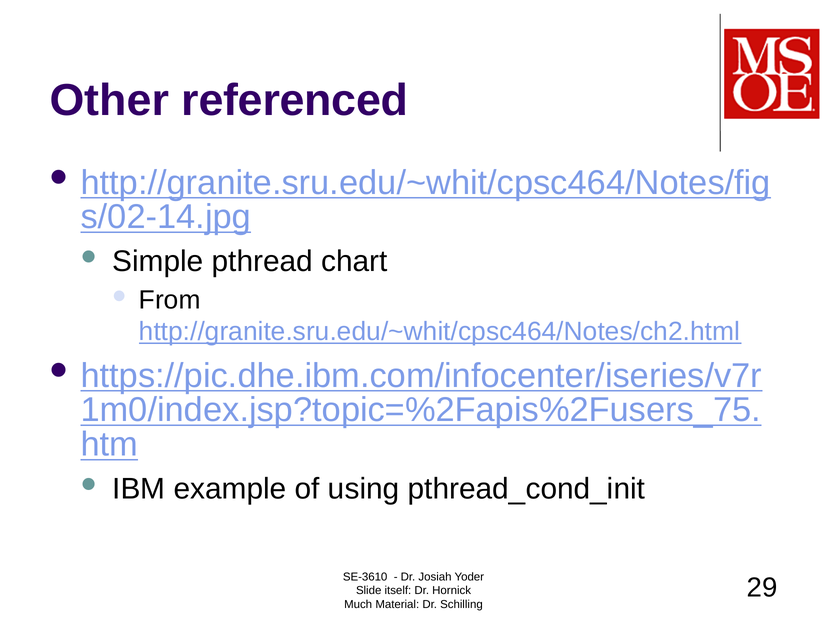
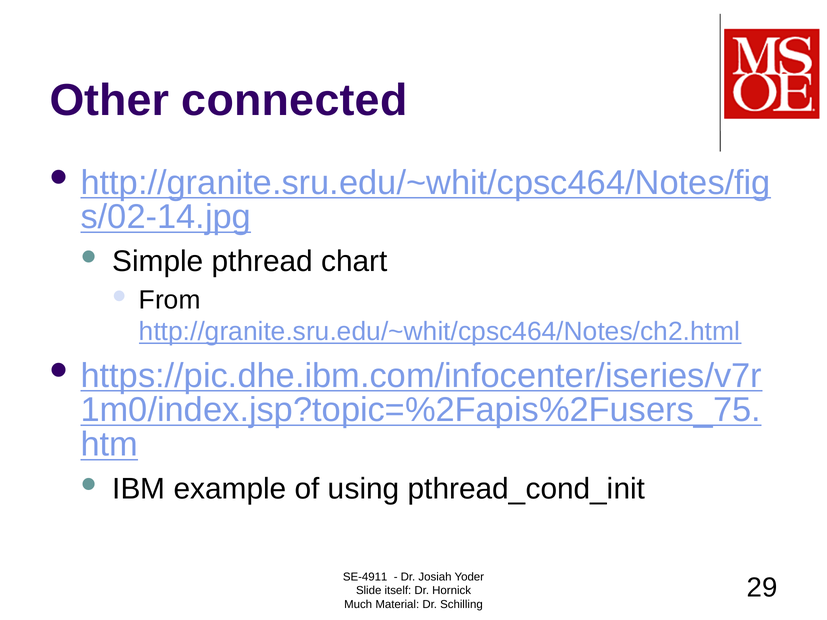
referenced: referenced -> connected
SE-3610: SE-3610 -> SE-4911
